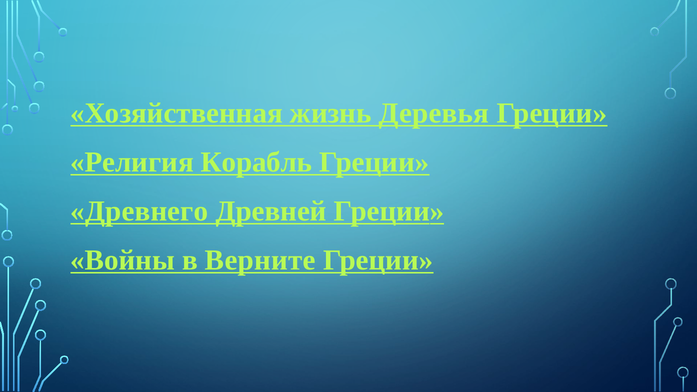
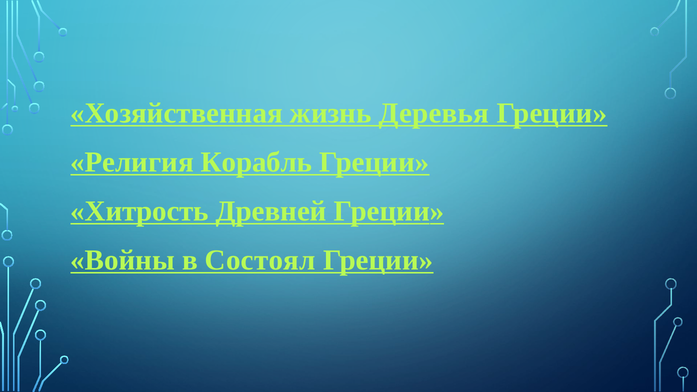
Древнего: Древнего -> Хитрость
Верните: Верните -> Состоял
